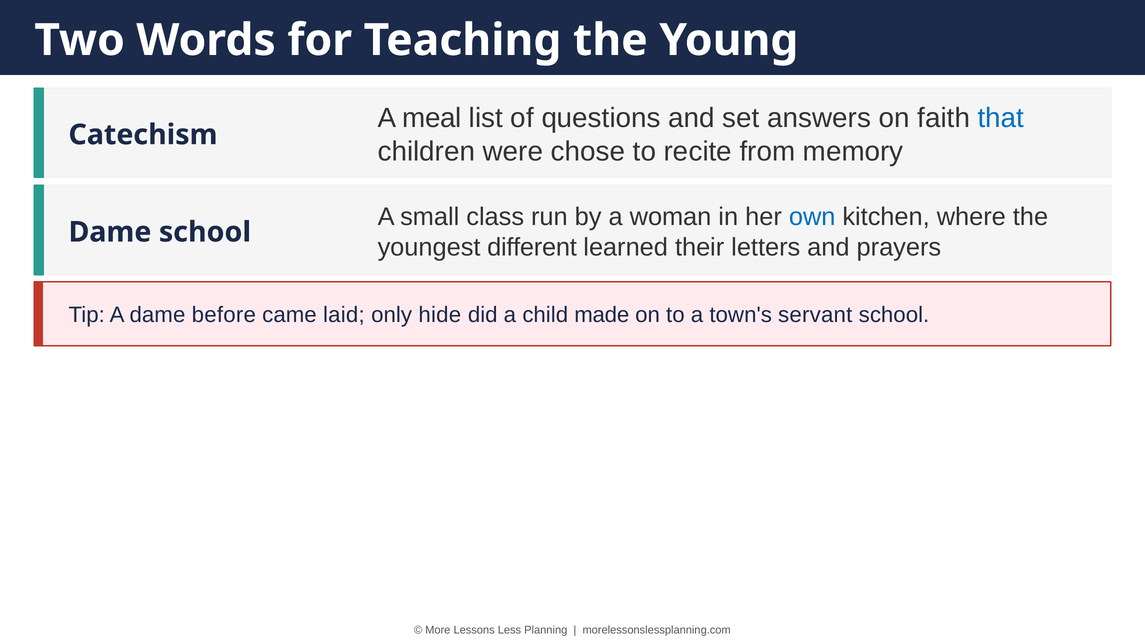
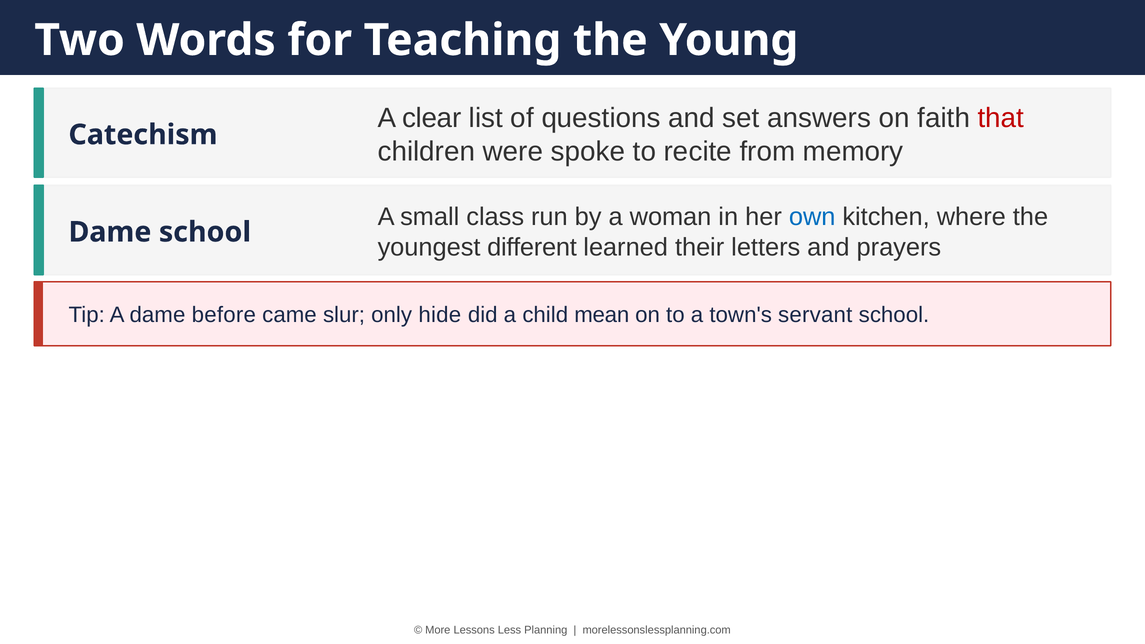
meal: meal -> clear
that colour: blue -> red
chose: chose -> spoke
laid: laid -> slur
made: made -> mean
